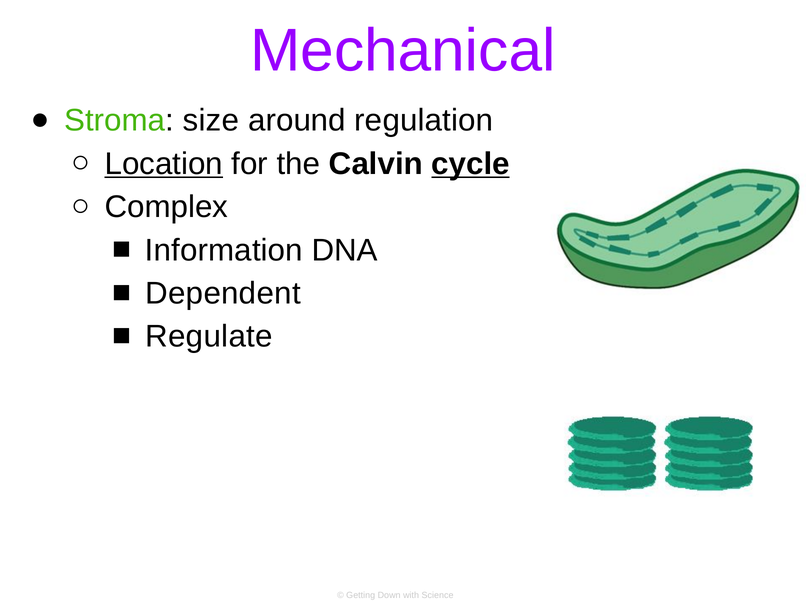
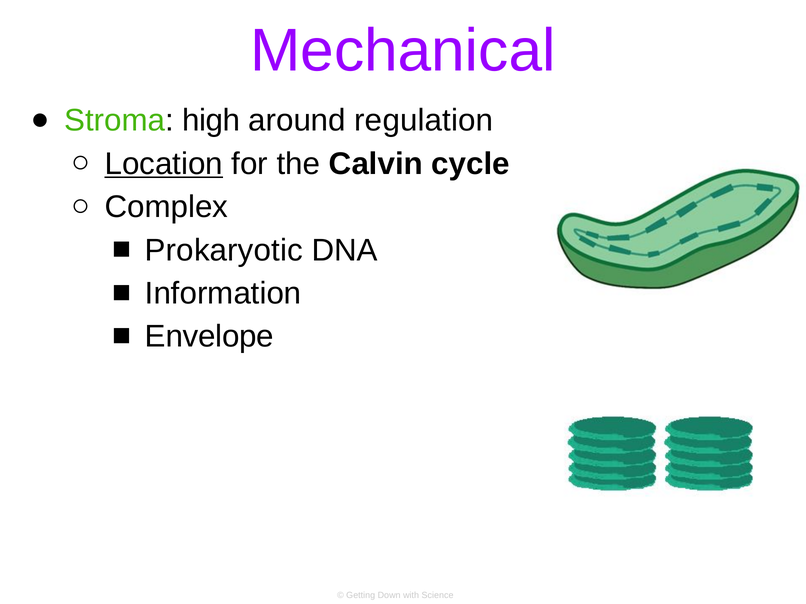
size: size -> high
cycle underline: present -> none
Information: Information -> Prokaryotic
Dependent: Dependent -> Information
Regulate: Regulate -> Envelope
